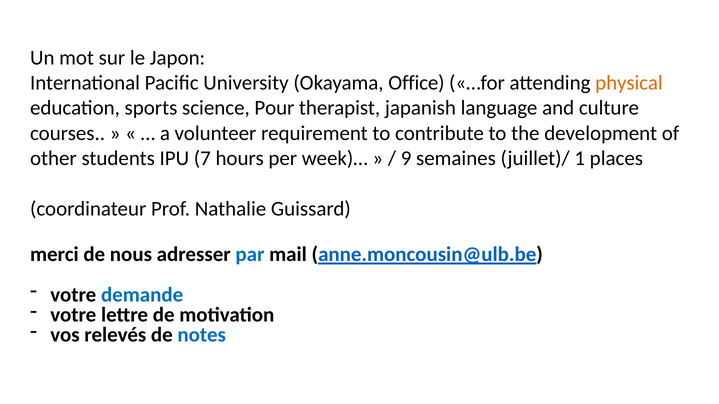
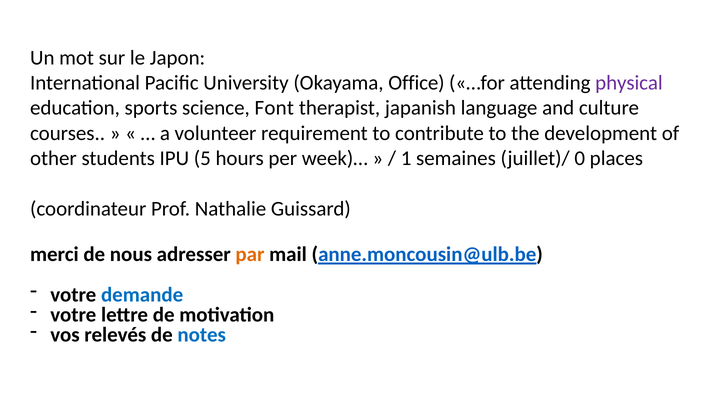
physical colour: orange -> purple
Pour: Pour -> Font
7: 7 -> 5
9: 9 -> 1
1: 1 -> 0
par colour: blue -> orange
